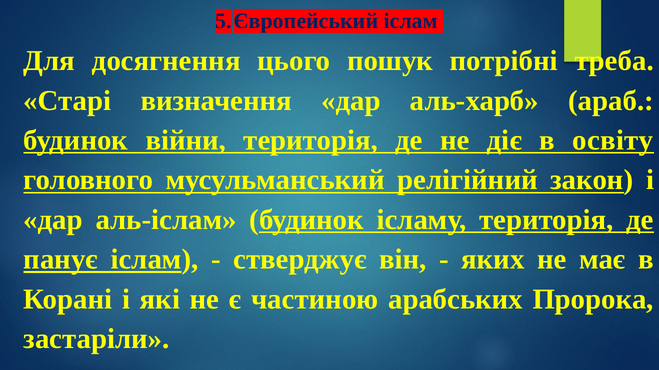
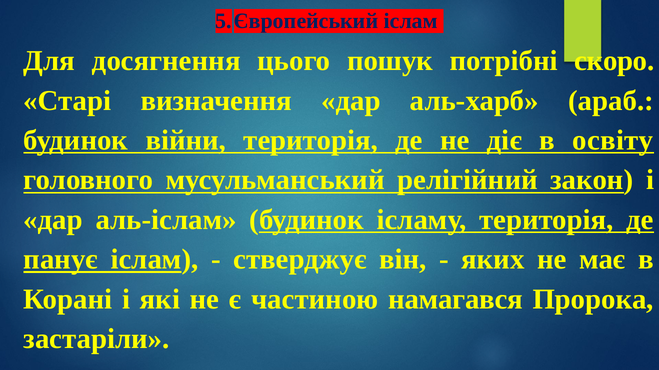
треба: треба -> скоро
арабських: арабських -> намагався
